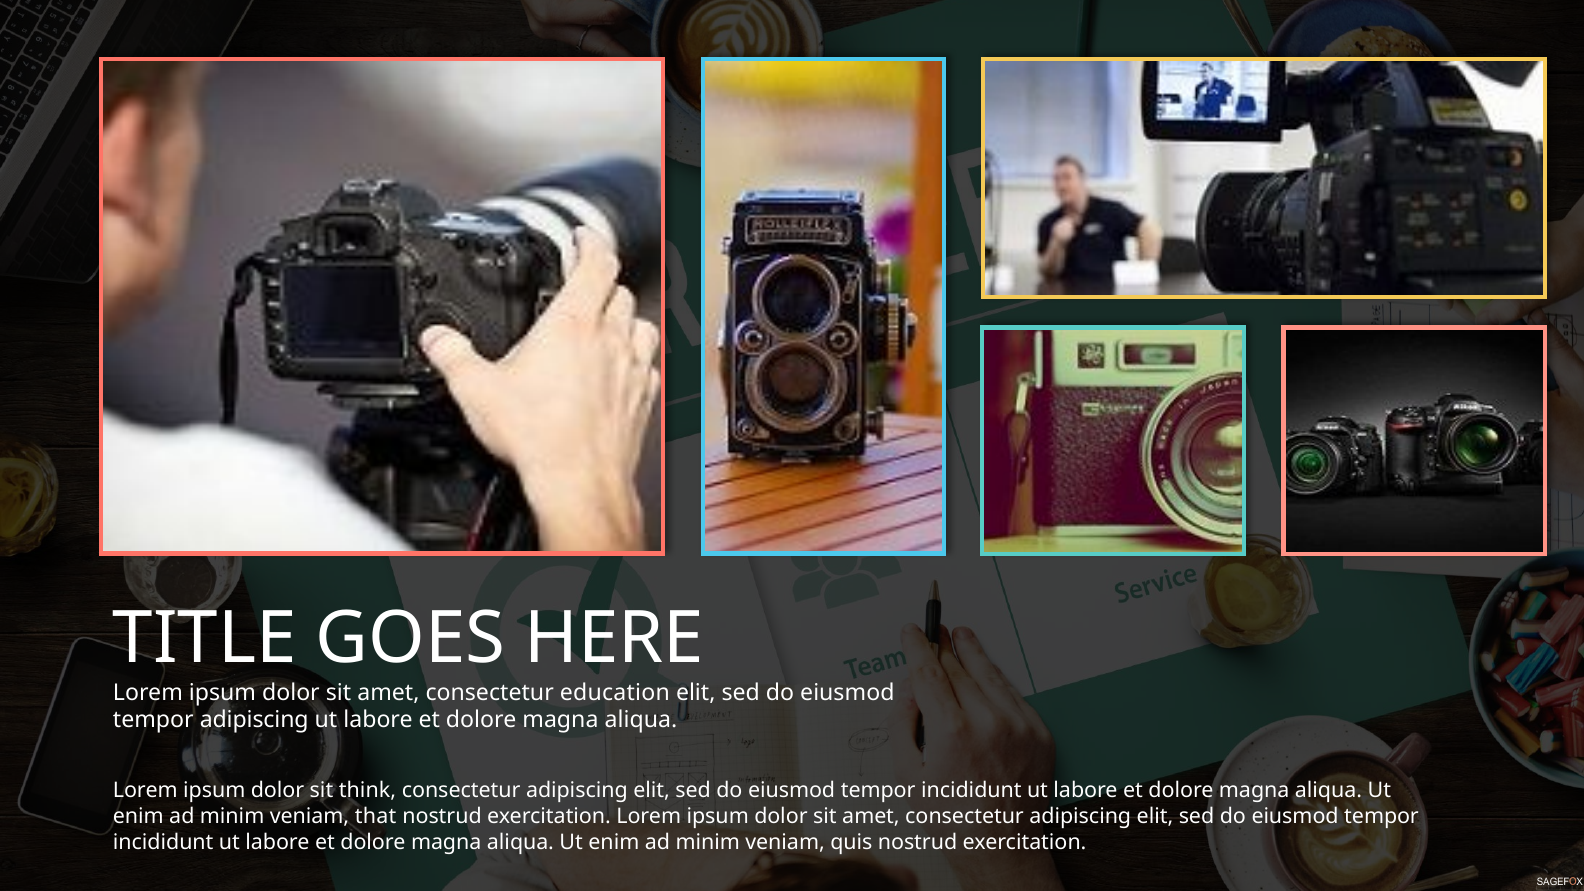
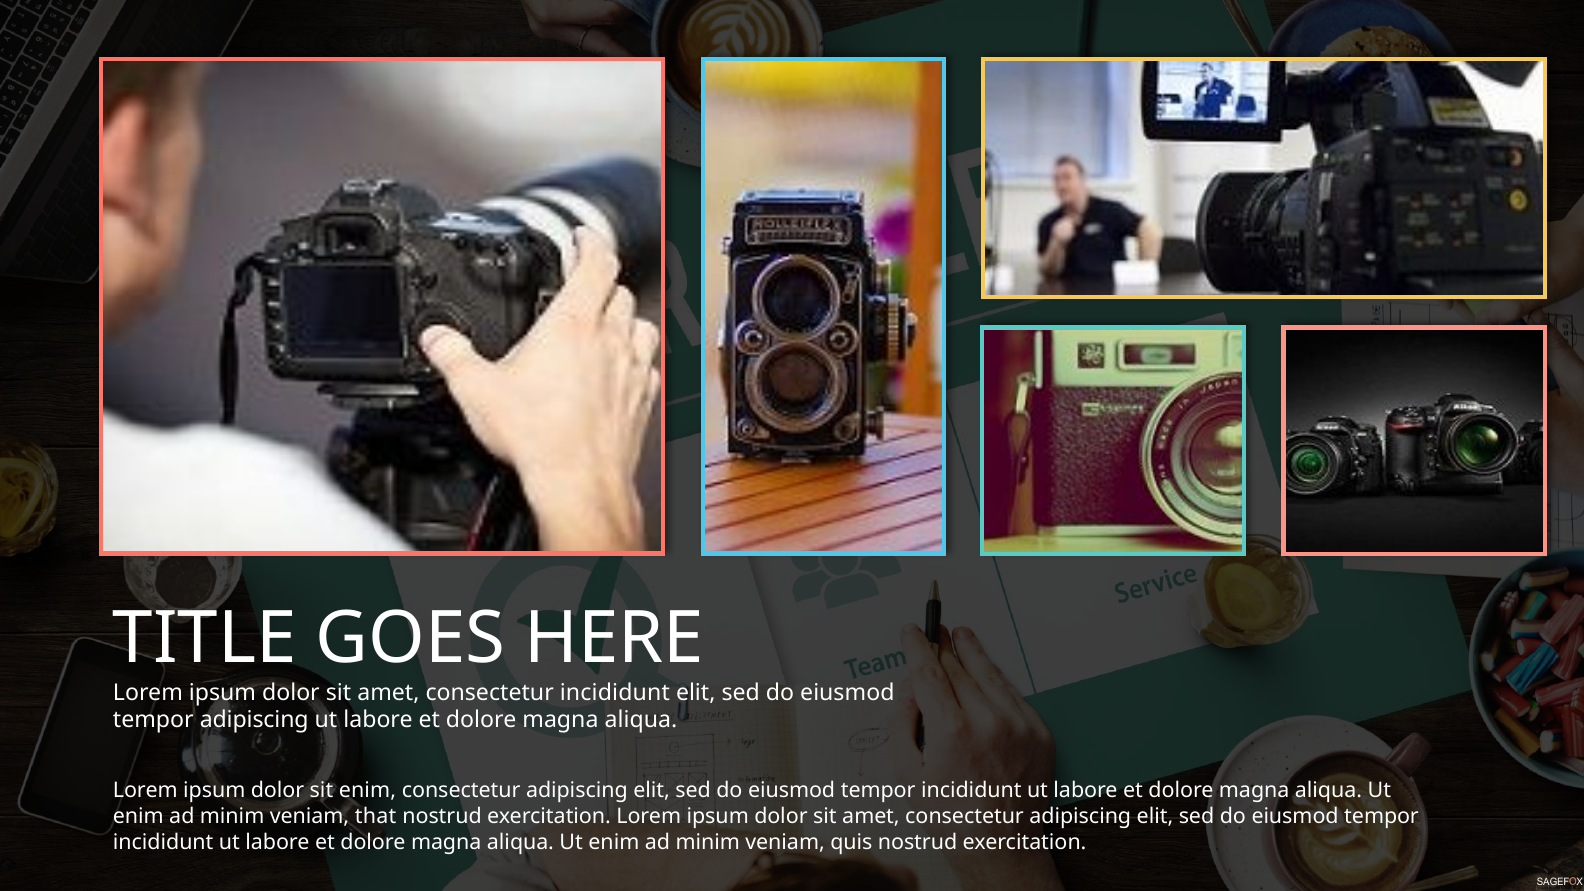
consectetur education: education -> incididunt
sit think: think -> enim
